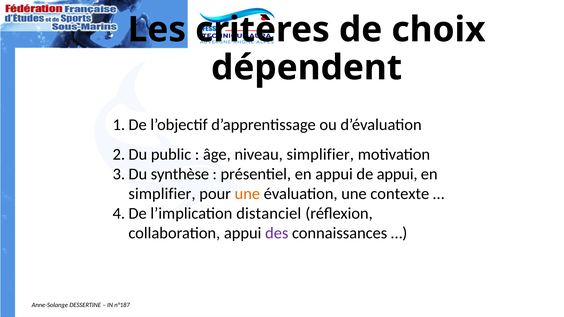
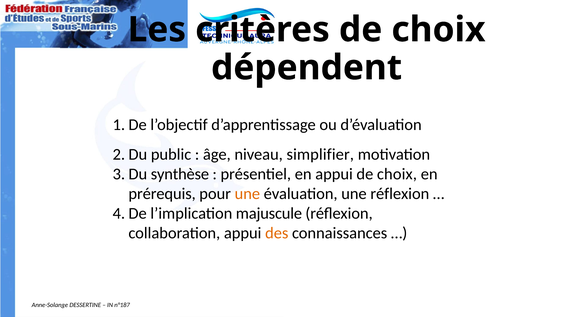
appui de appui: appui -> choix
simplifier at (162, 194): simplifier -> prérequis
une contexte: contexte -> réflexion
distanciel: distanciel -> majuscule
des colour: purple -> orange
